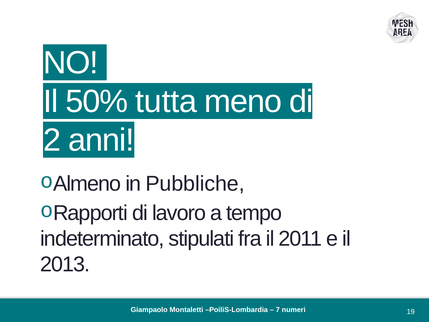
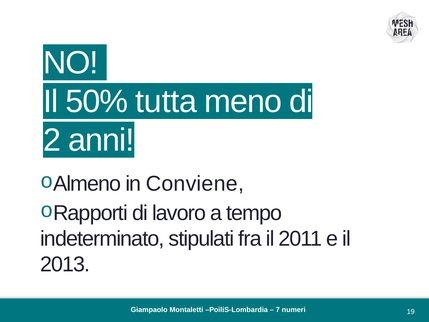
Pubbliche: Pubbliche -> Conviene
